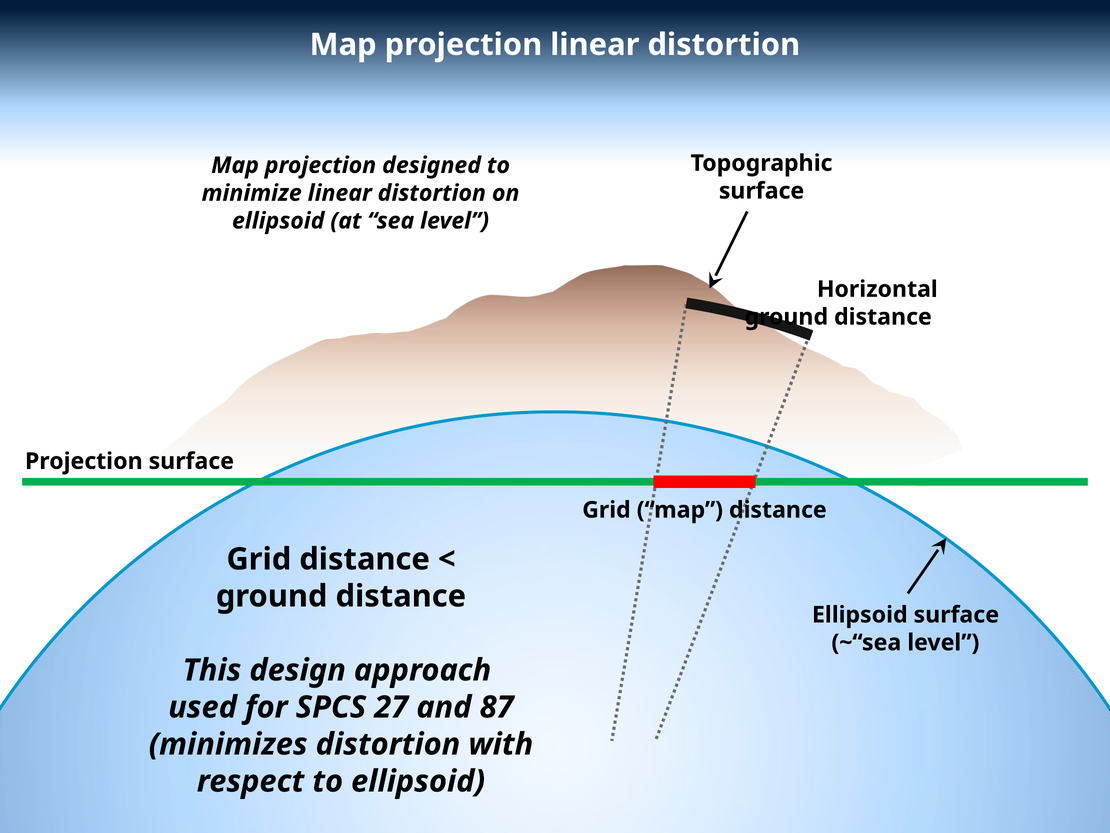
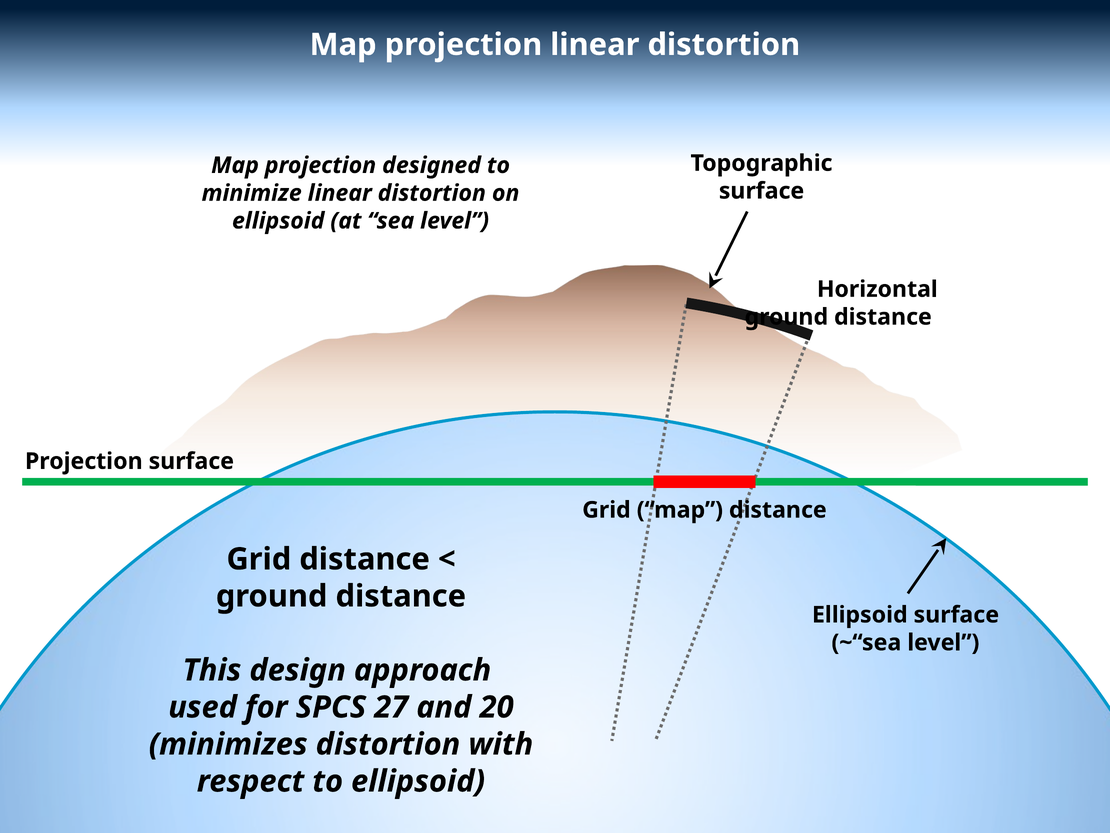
87: 87 -> 20
